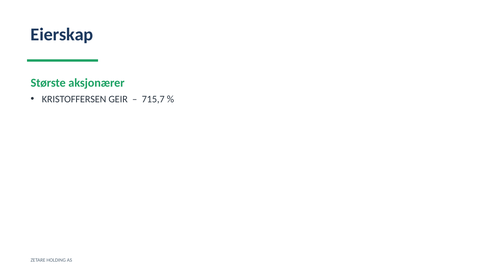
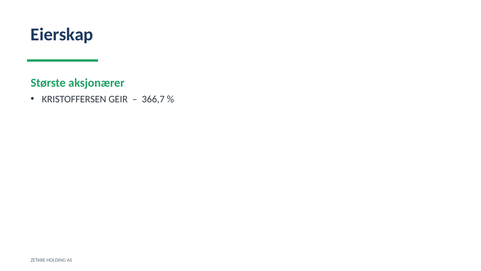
715,7: 715,7 -> 366,7
